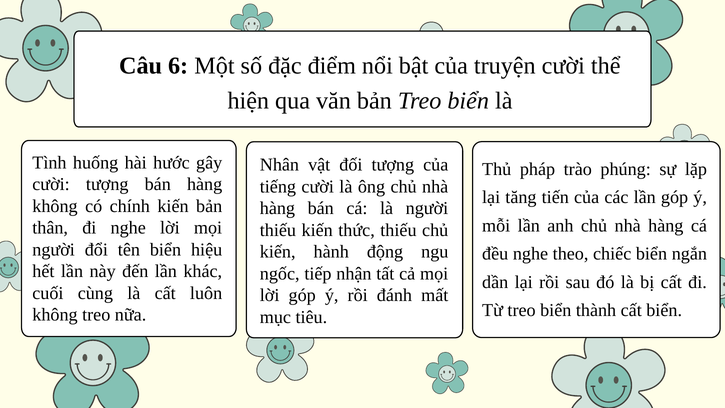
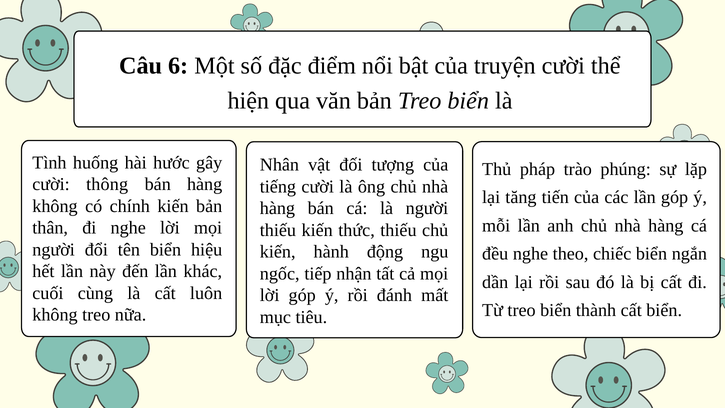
cười tượng: tượng -> thông
